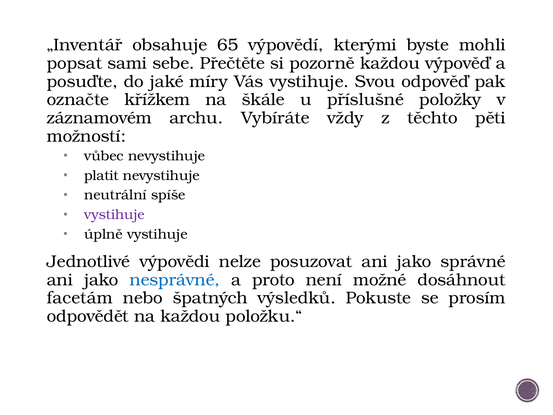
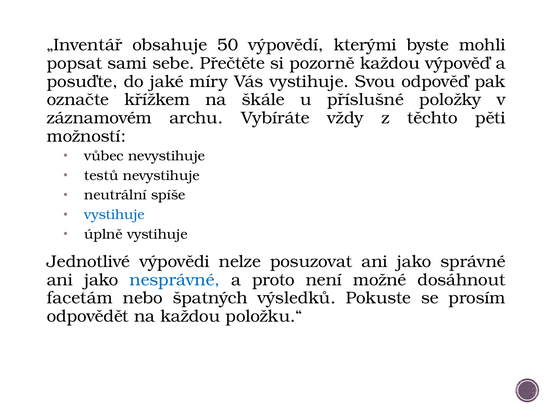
65: 65 -> 50
platit: platit -> testů
vystihuje at (115, 215) colour: purple -> blue
